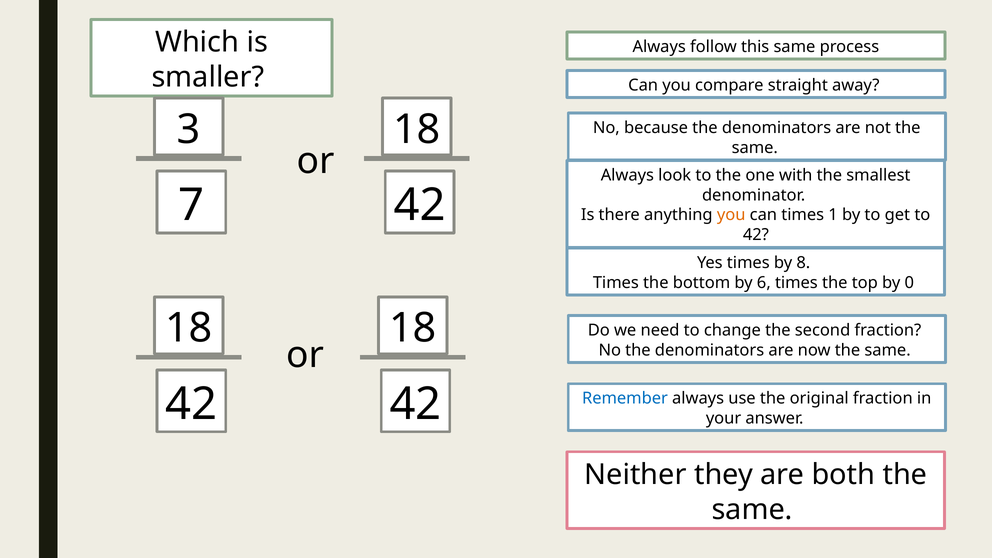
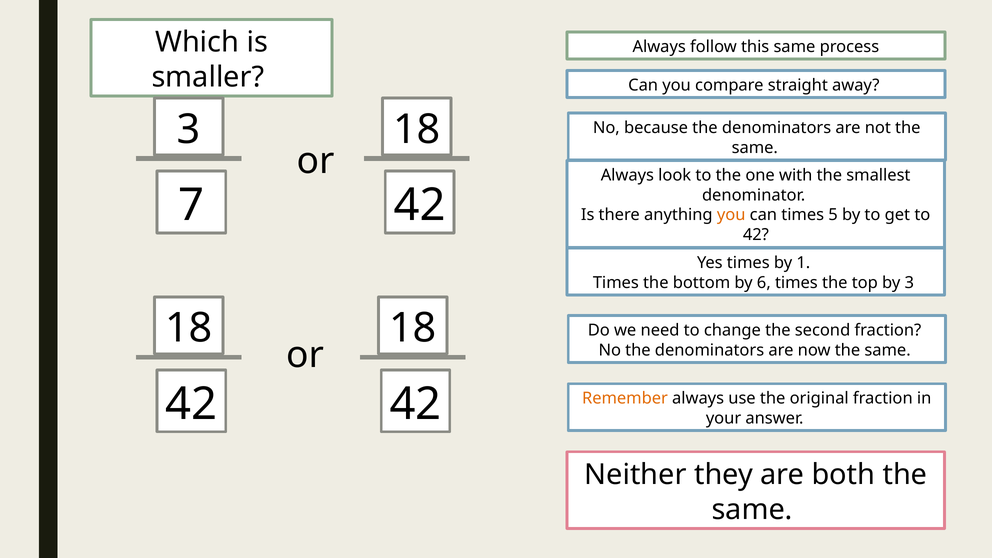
1: 1 -> 5
8: 8 -> 1
by 0: 0 -> 3
Remember colour: blue -> orange
